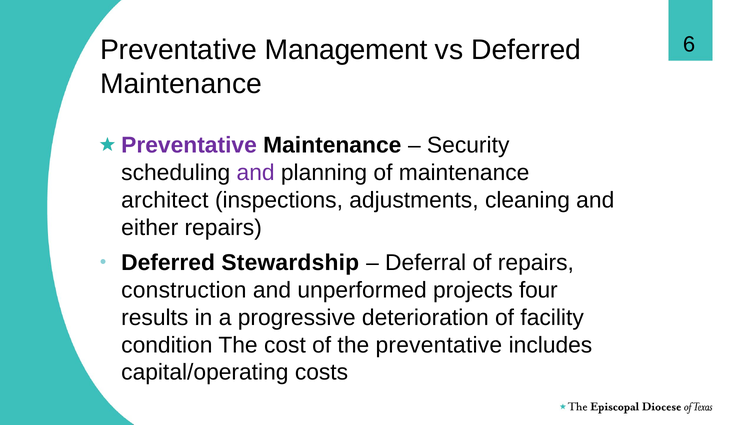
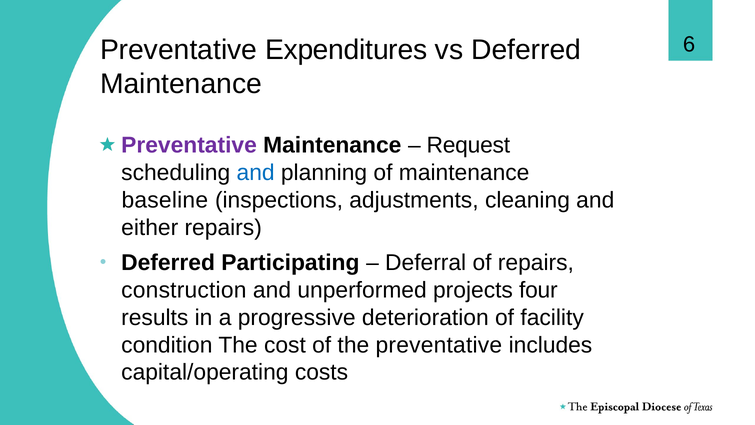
Management: Management -> Expenditures
Security: Security -> Request
and at (256, 173) colour: purple -> blue
architect: architect -> baseline
Stewardship: Stewardship -> Participating
